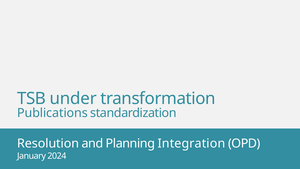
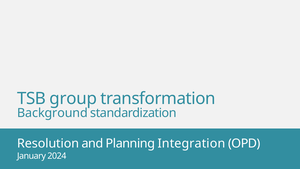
under: under -> group
Publications: Publications -> Background
